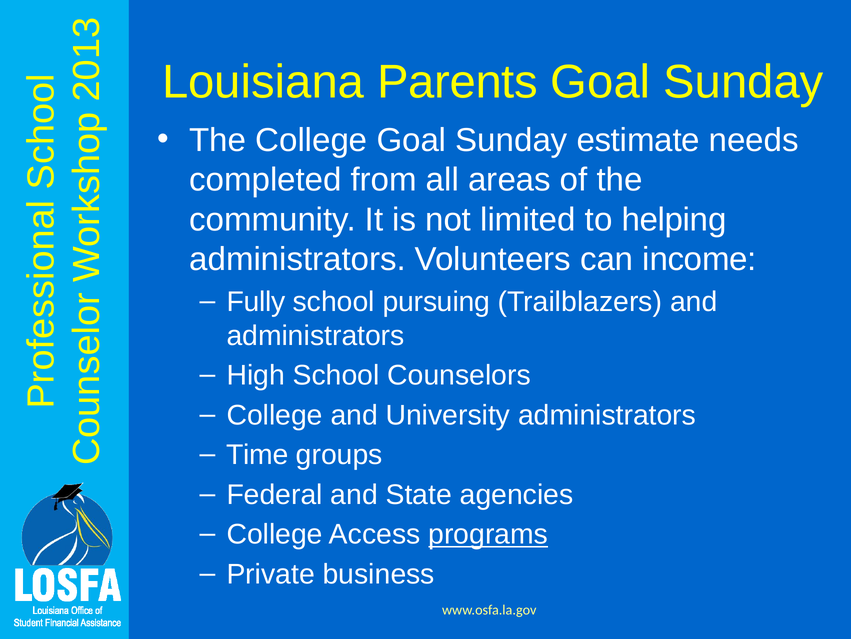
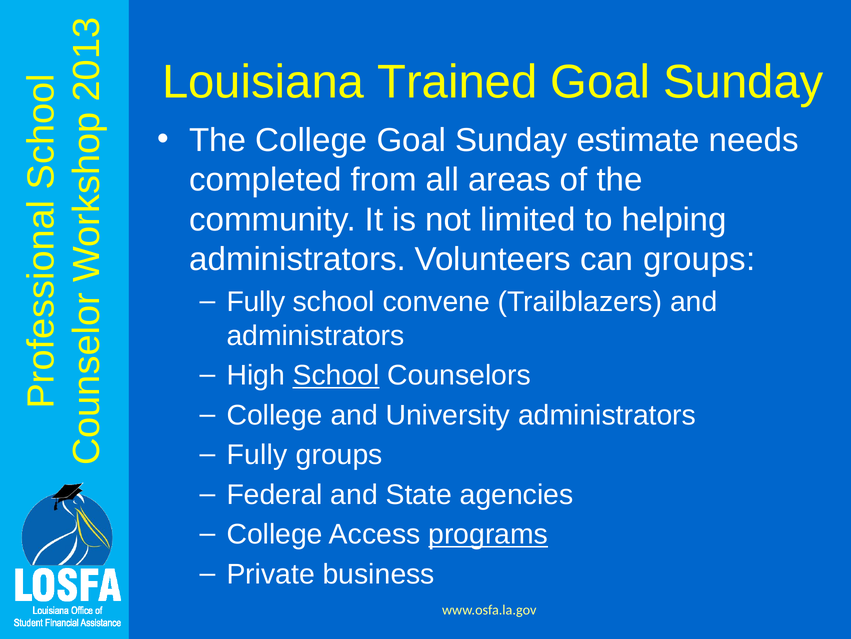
Parents: Parents -> Trained
can income: income -> groups
pursuing: pursuing -> convene
School at (336, 375) underline: none -> present
Time at (257, 454): Time -> Fully
